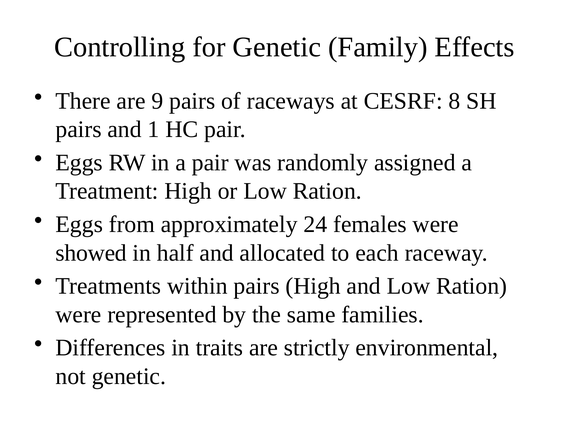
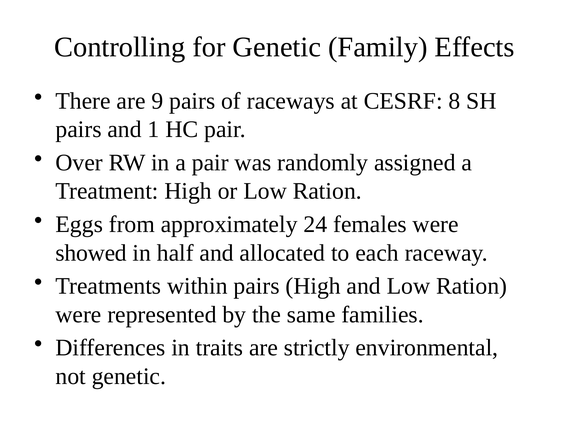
Eggs at (79, 163): Eggs -> Over
